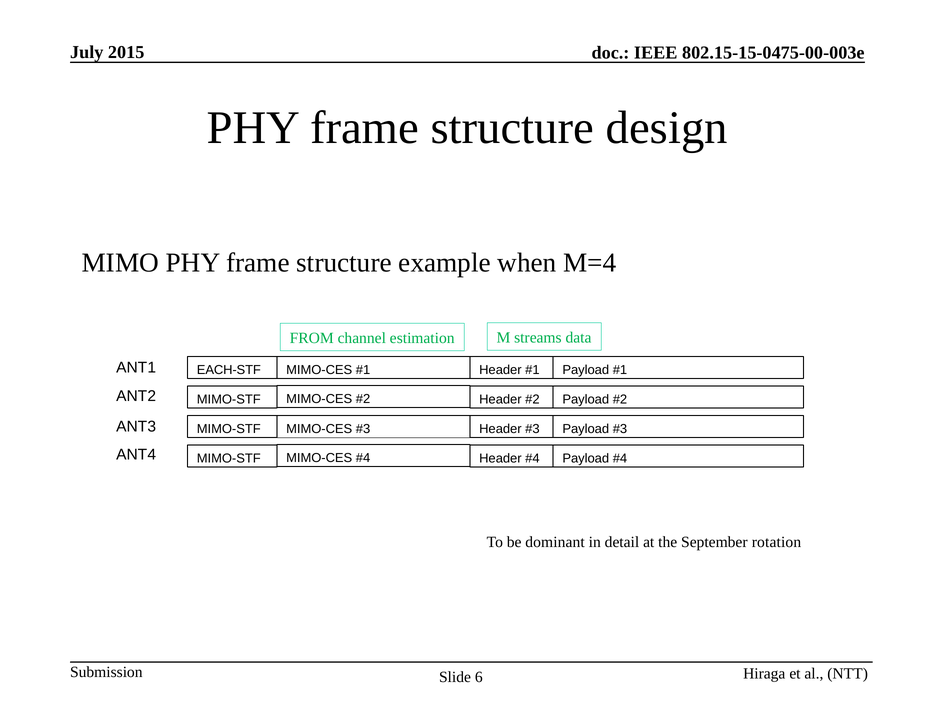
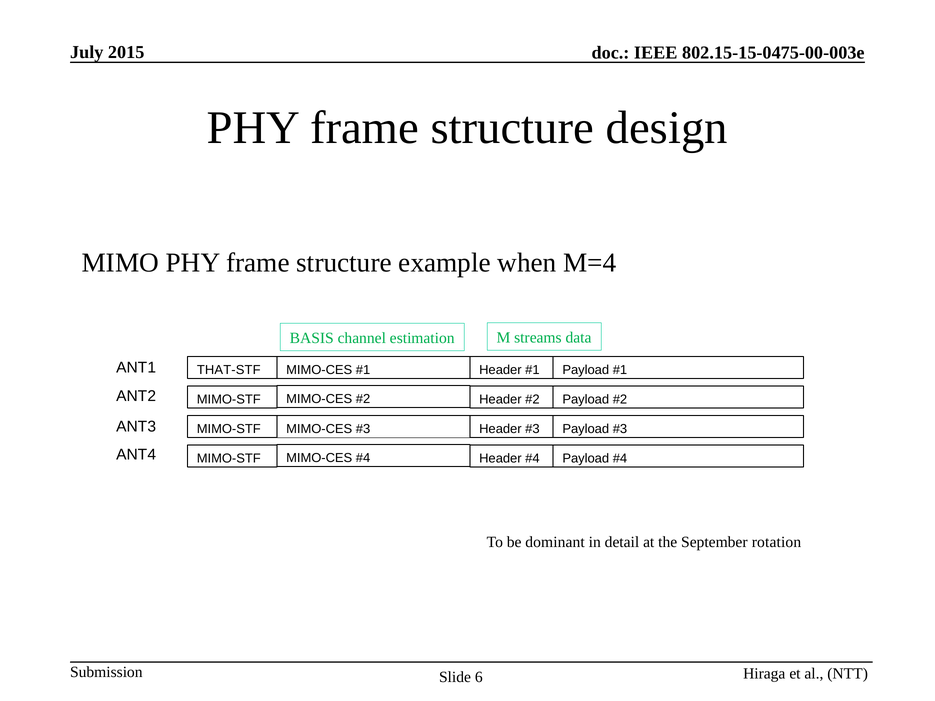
FROM: FROM -> BASIS
EACH-STF: EACH-STF -> THAT-STF
